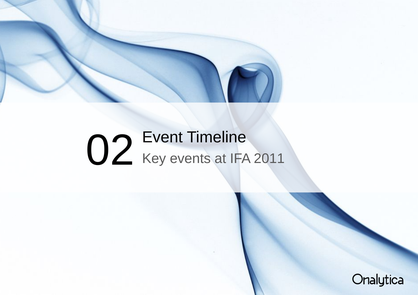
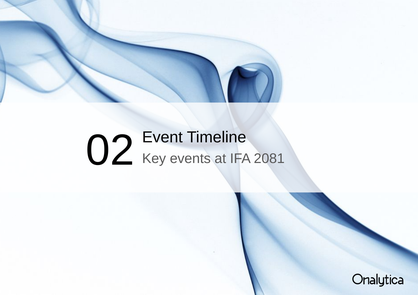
2011: 2011 -> 2081
